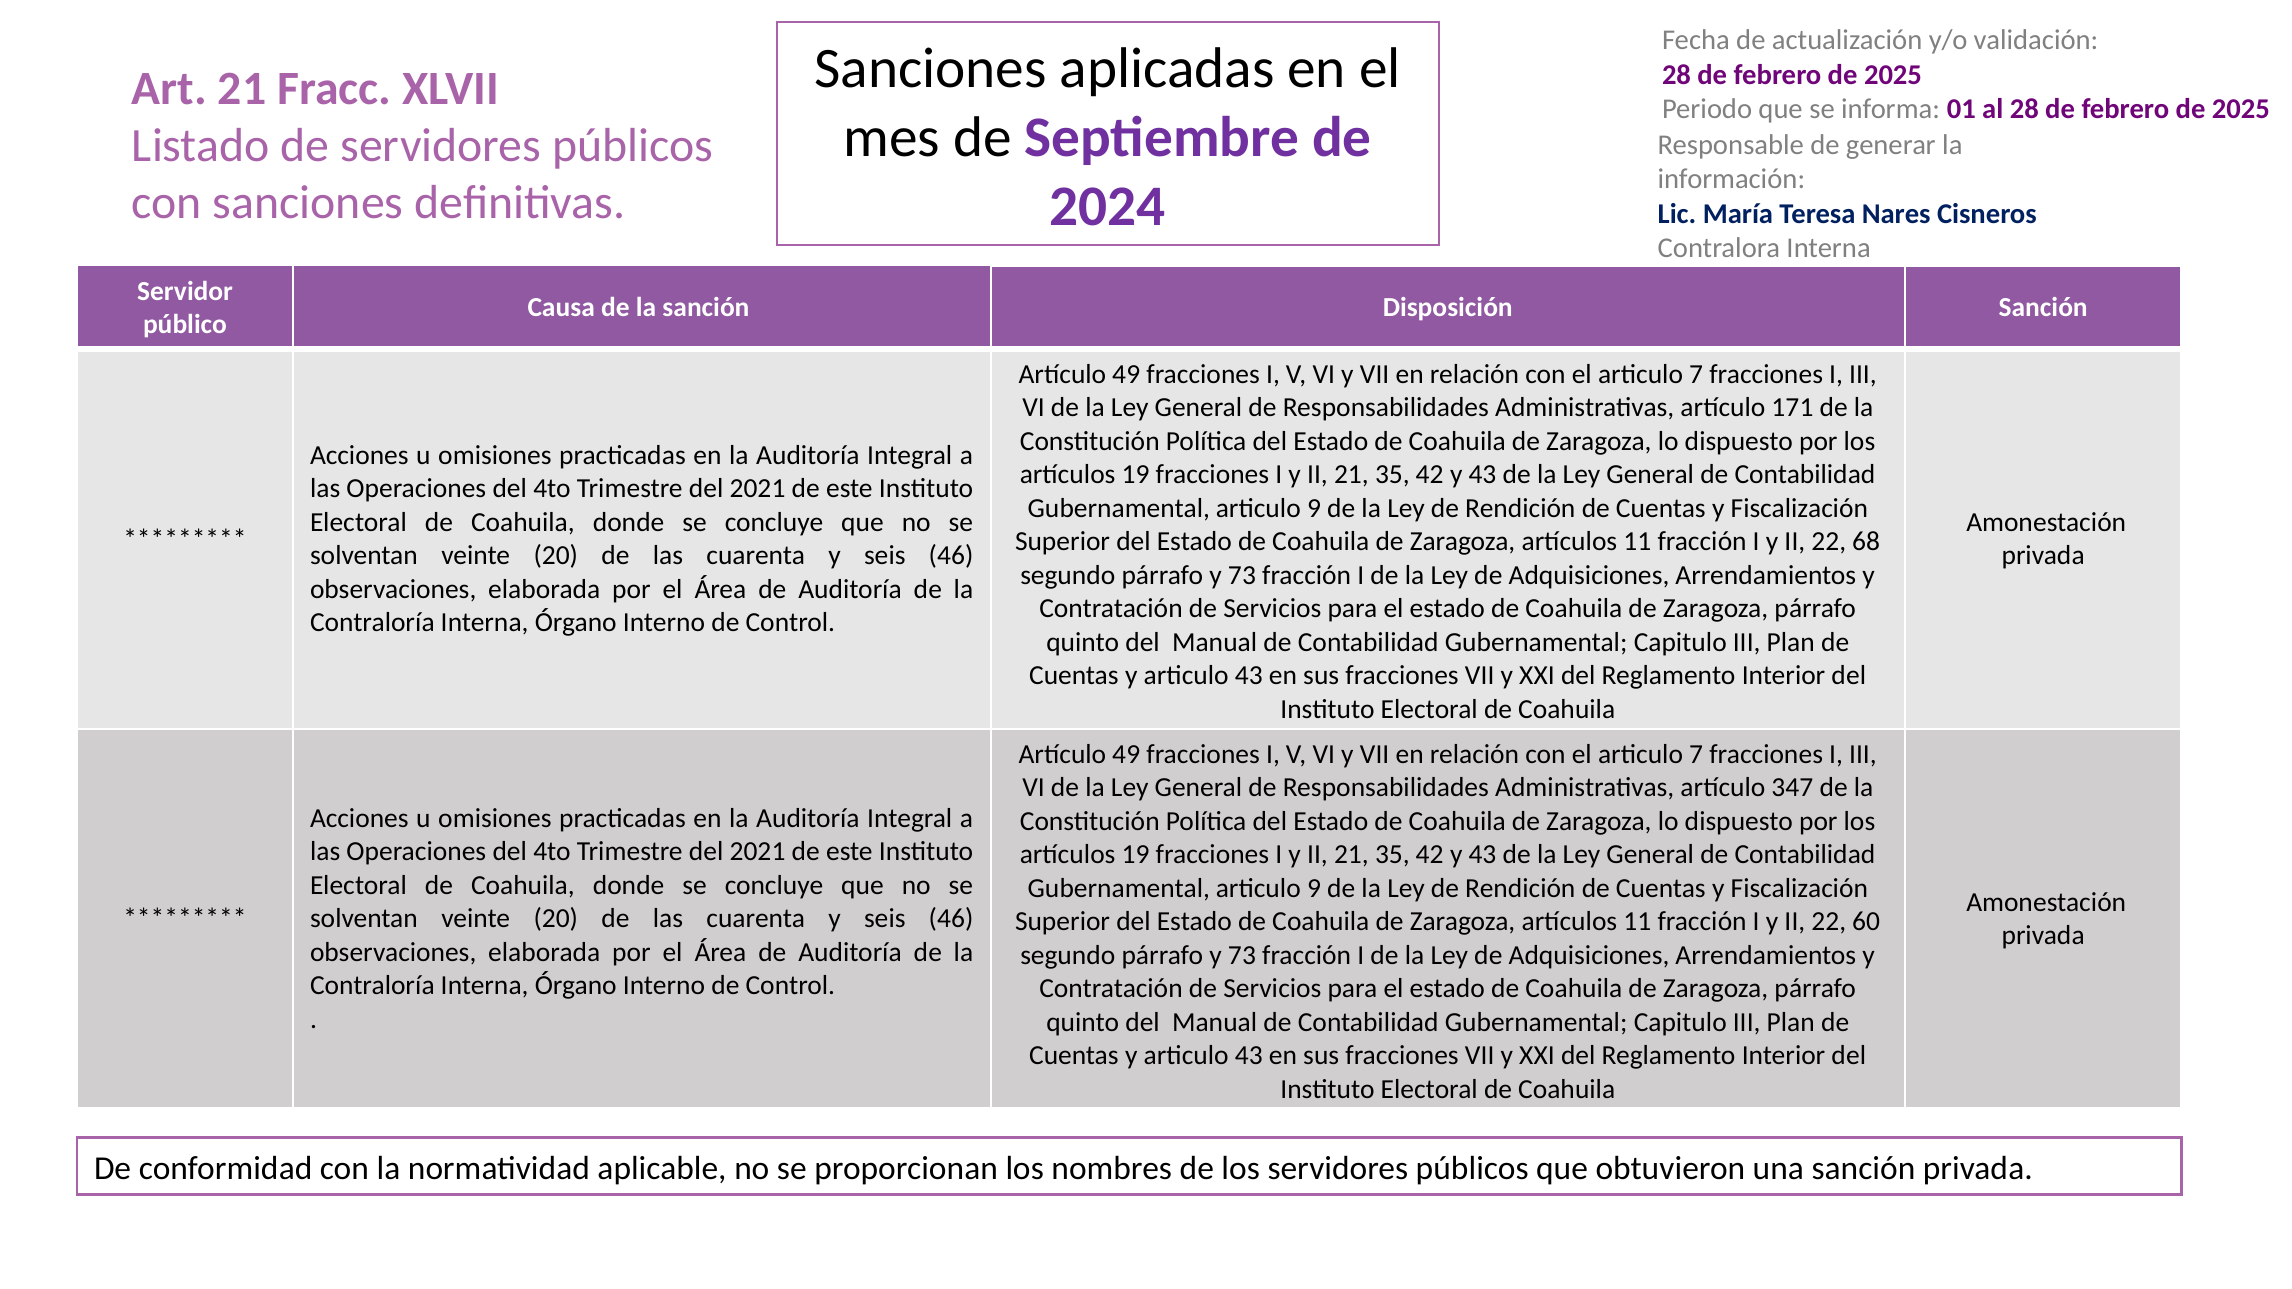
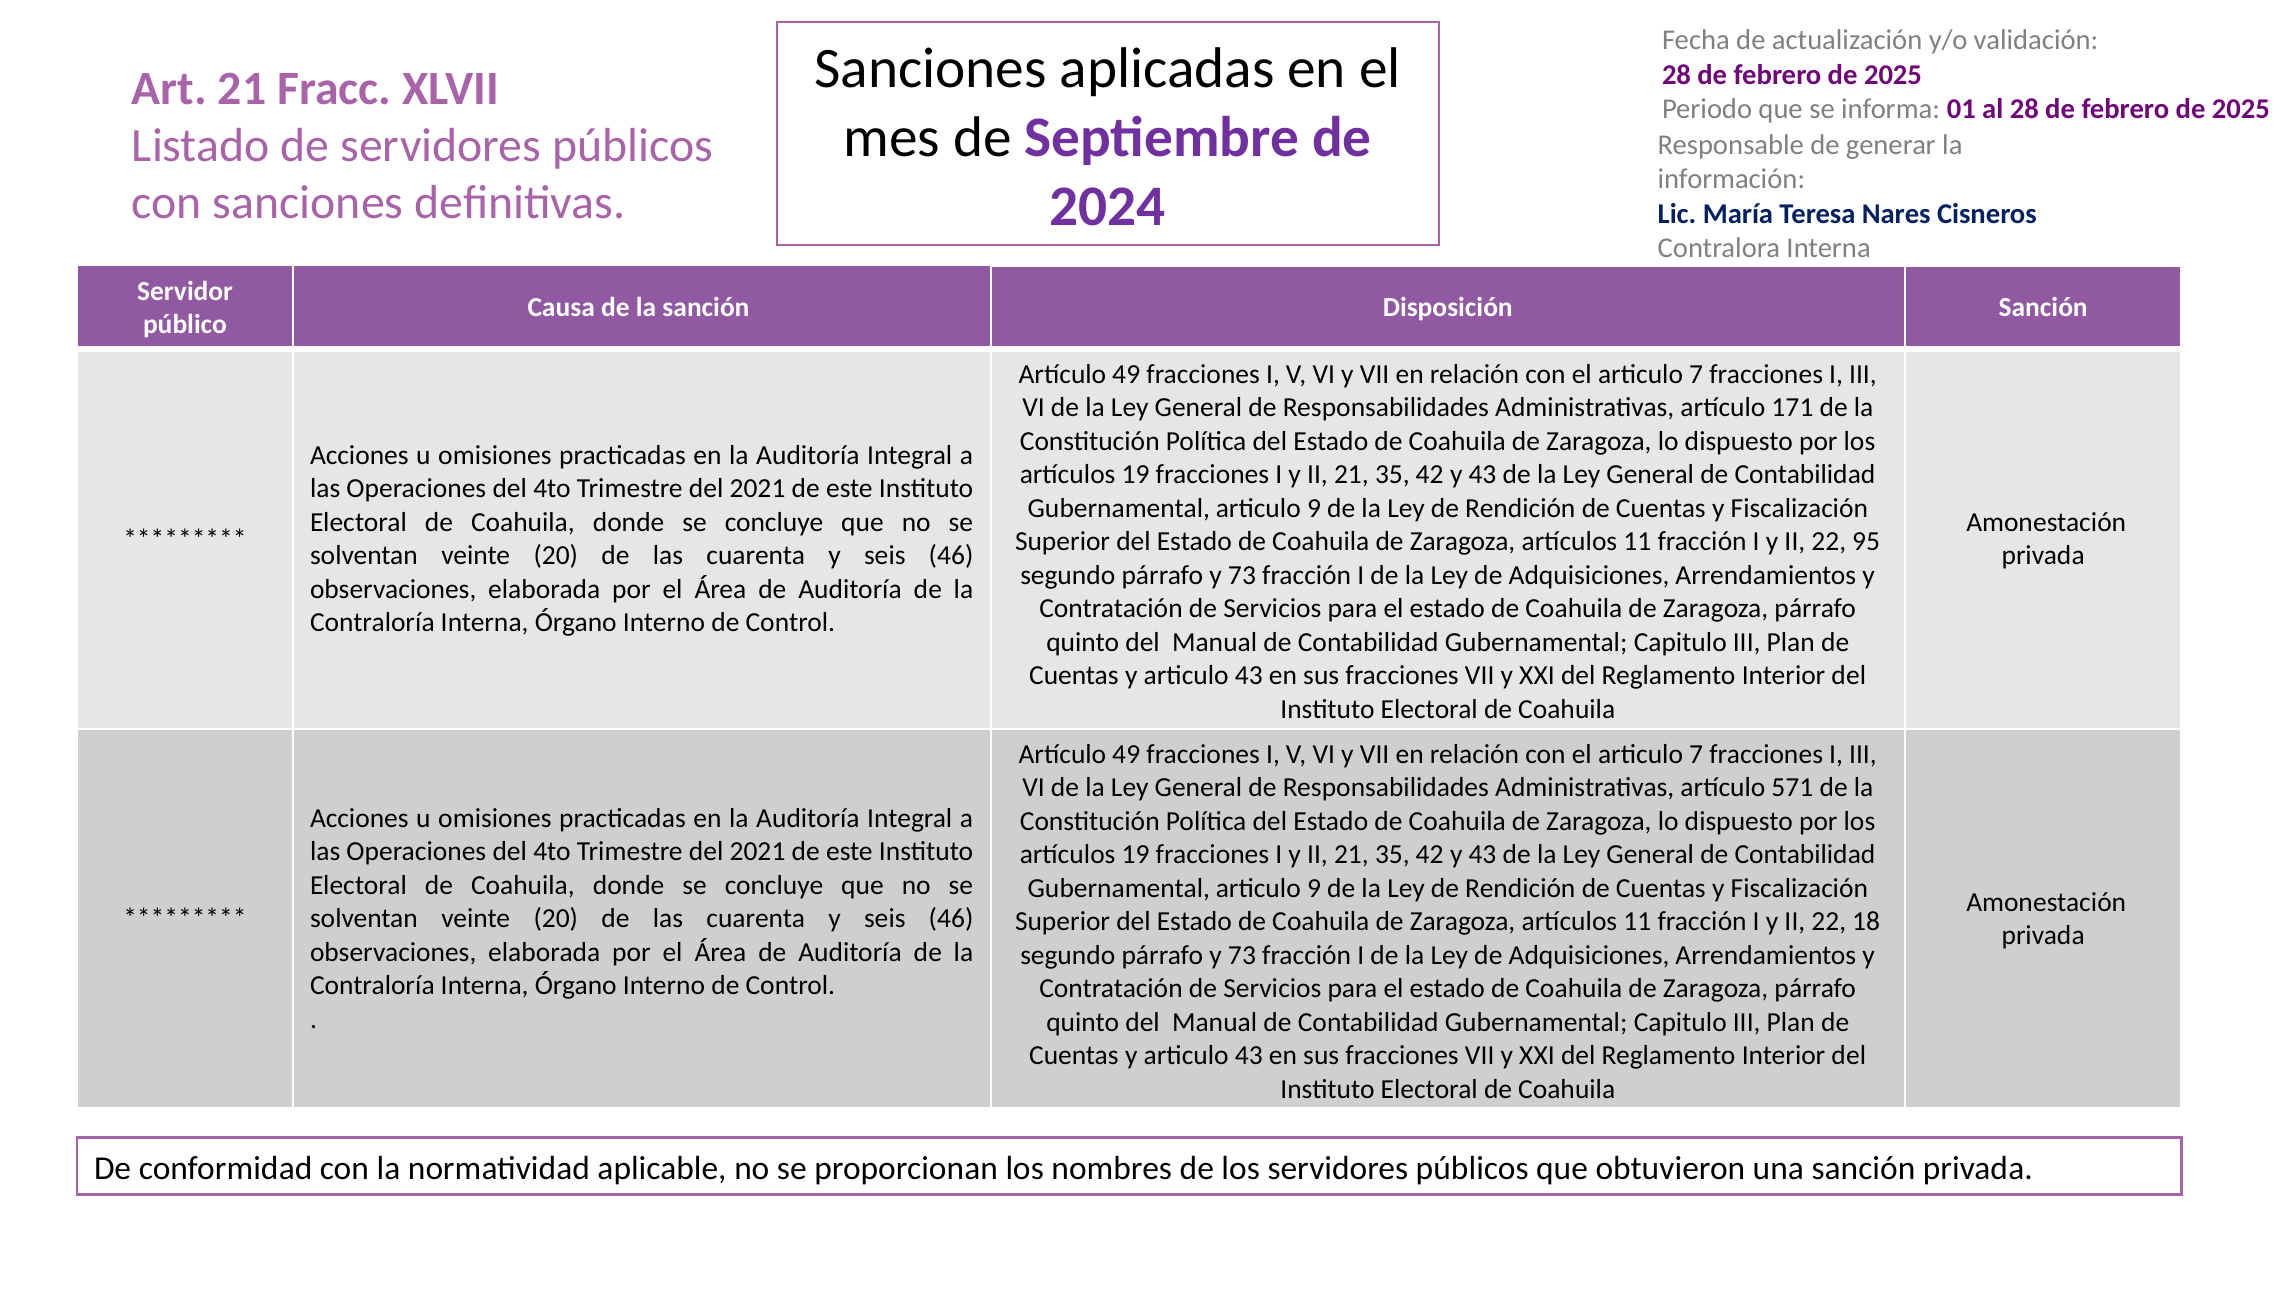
68: 68 -> 95
347: 347 -> 571
60: 60 -> 18
